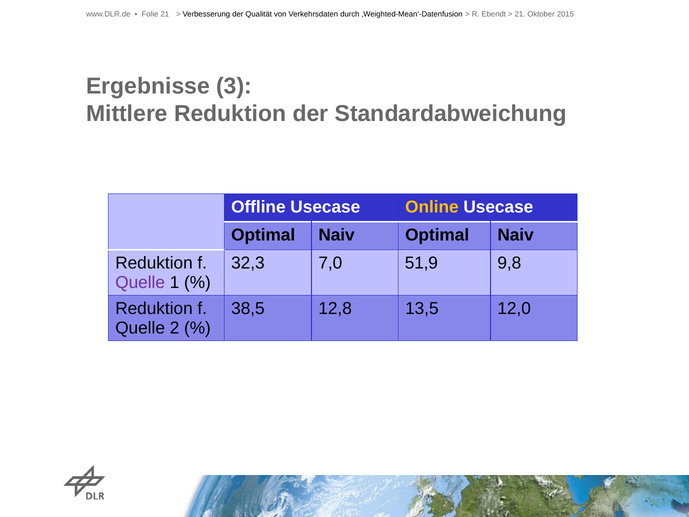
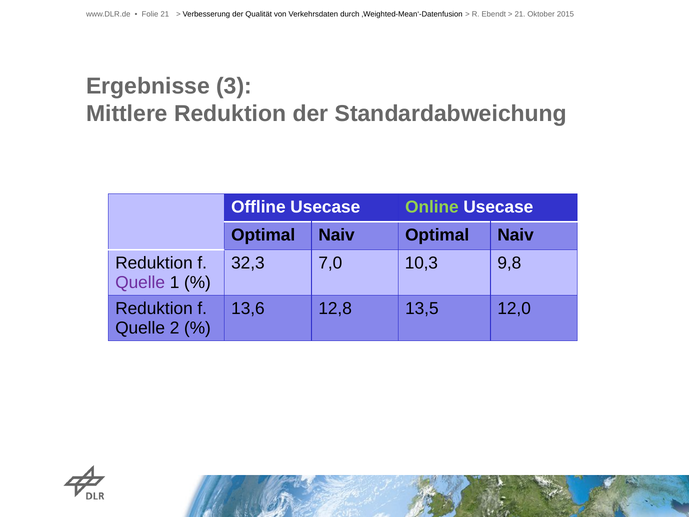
Online colour: yellow -> light green
51,9: 51,9 -> 10,3
38,5: 38,5 -> 13,6
